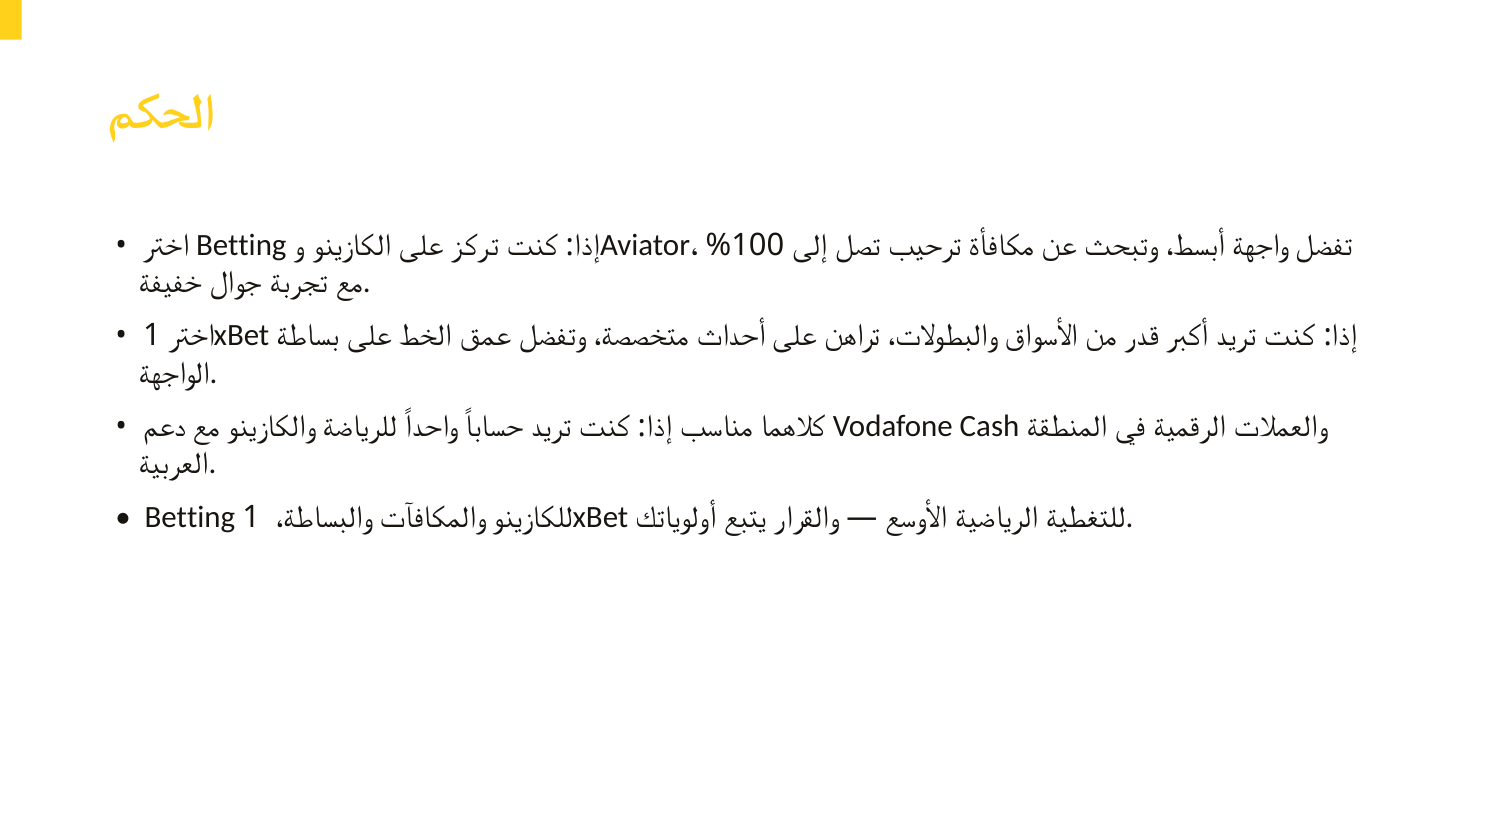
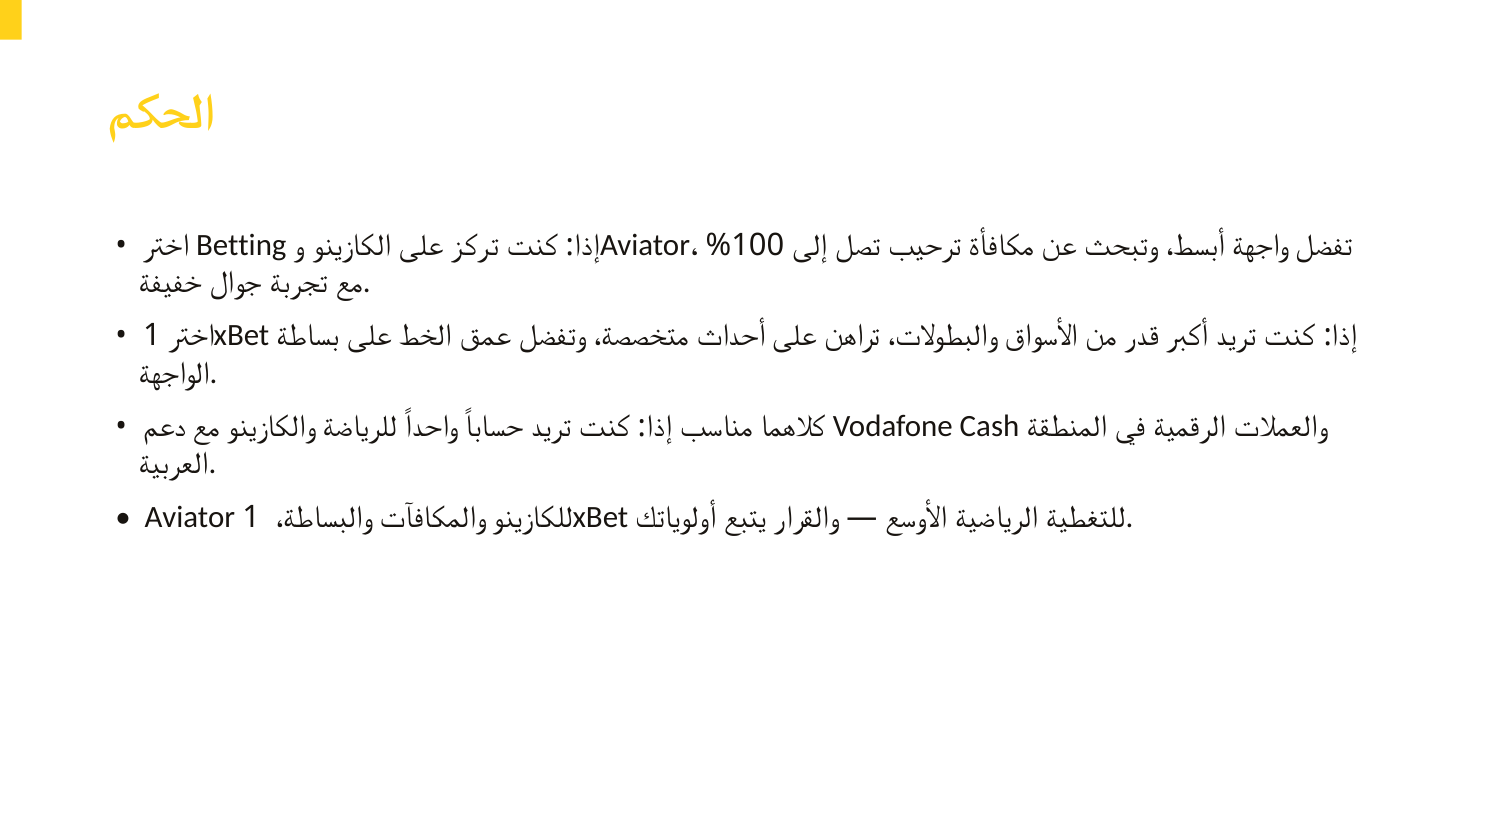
Betting at (190, 517): Betting -> Aviator
